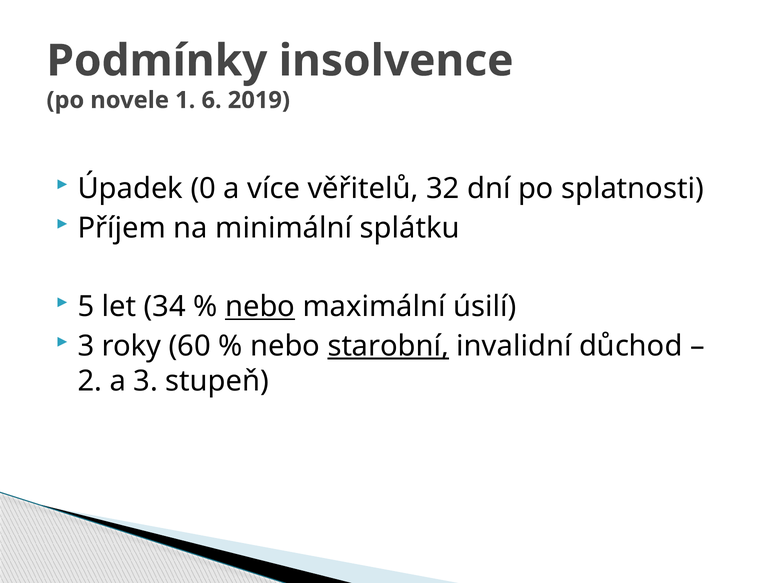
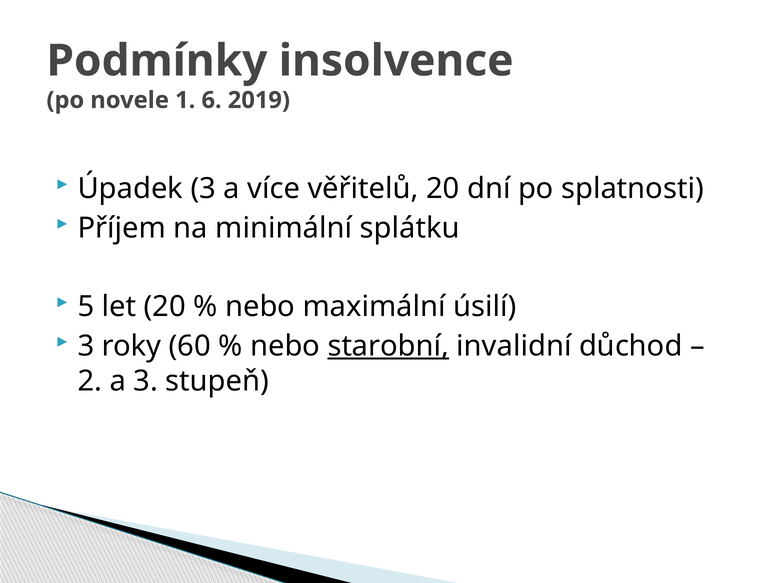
Úpadek 0: 0 -> 3
věřitelů 32: 32 -> 20
let 34: 34 -> 20
nebo at (260, 306) underline: present -> none
